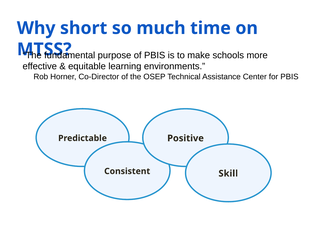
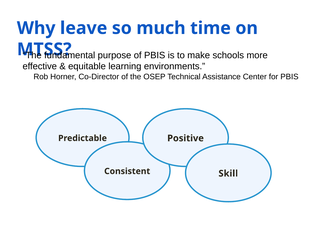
short: short -> leave
